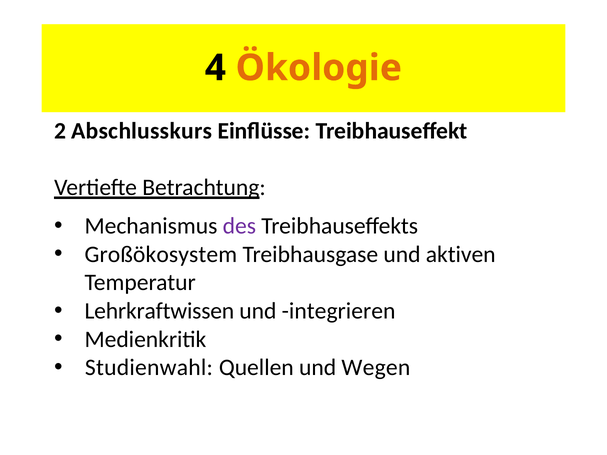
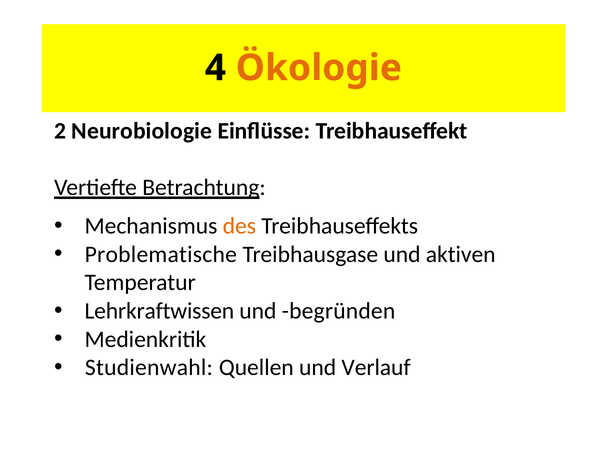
Abschlusskurs: Abschlusskurs -> Neurobiologie
des colour: purple -> orange
Großökosystem: Großökosystem -> Problematische
integrieren: integrieren -> begründen
Wegen: Wegen -> Verlauf
